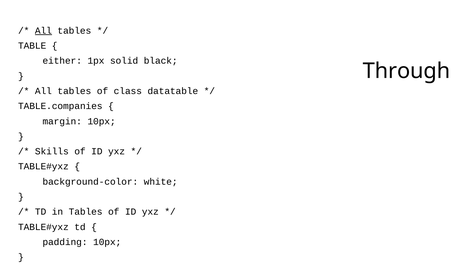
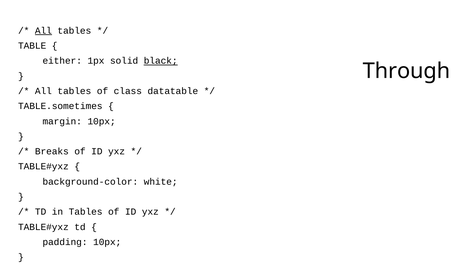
black underline: none -> present
TABLE.companies: TABLE.companies -> TABLE.sometimes
Skills: Skills -> Breaks
